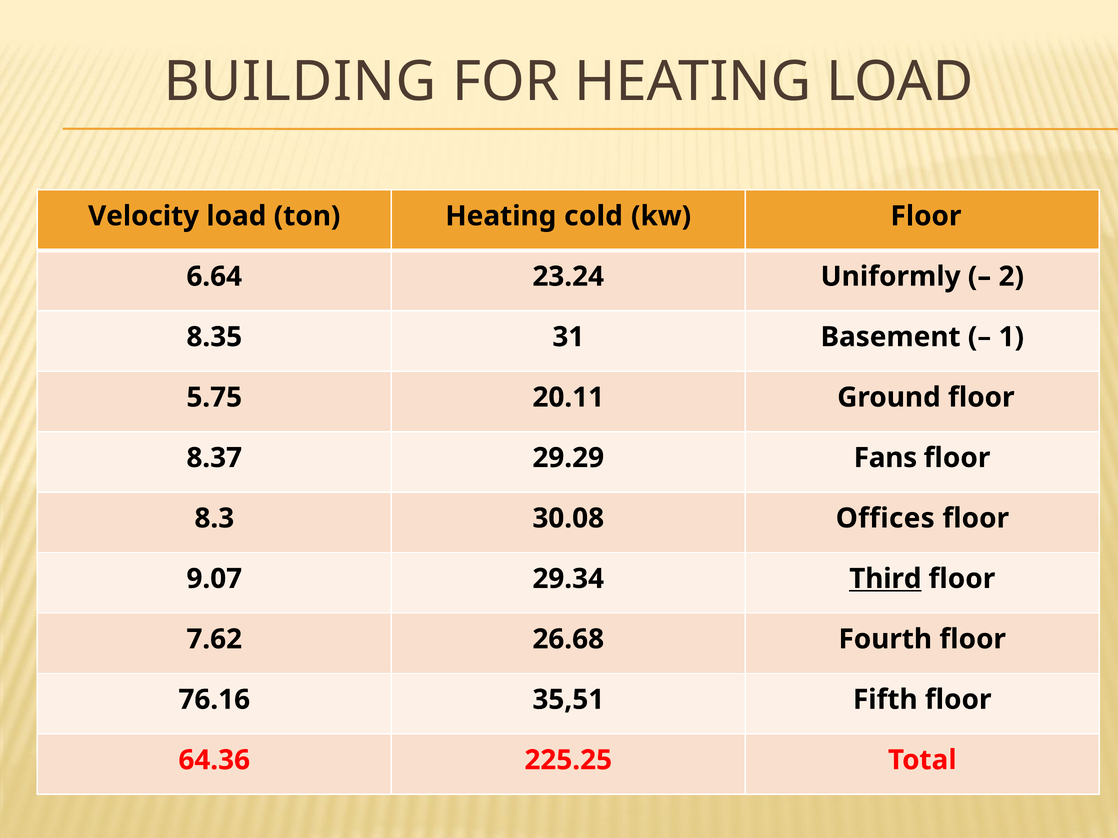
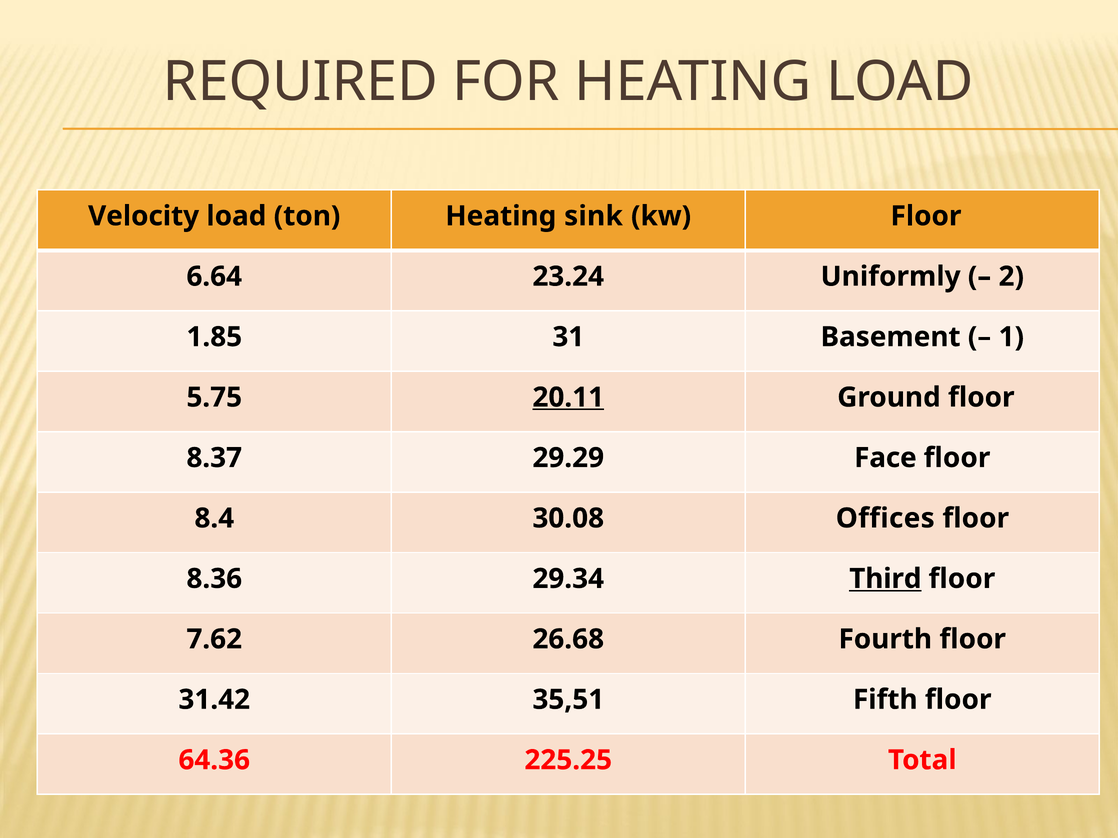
BUILDING: BUILDING -> REQUIRED
cold: cold -> sink
8.35: 8.35 -> 1.85
20.11 underline: none -> present
Fans: Fans -> Face
8.3: 8.3 -> 8.4
9.07: 9.07 -> 8.36
76.16: 76.16 -> 31.42
